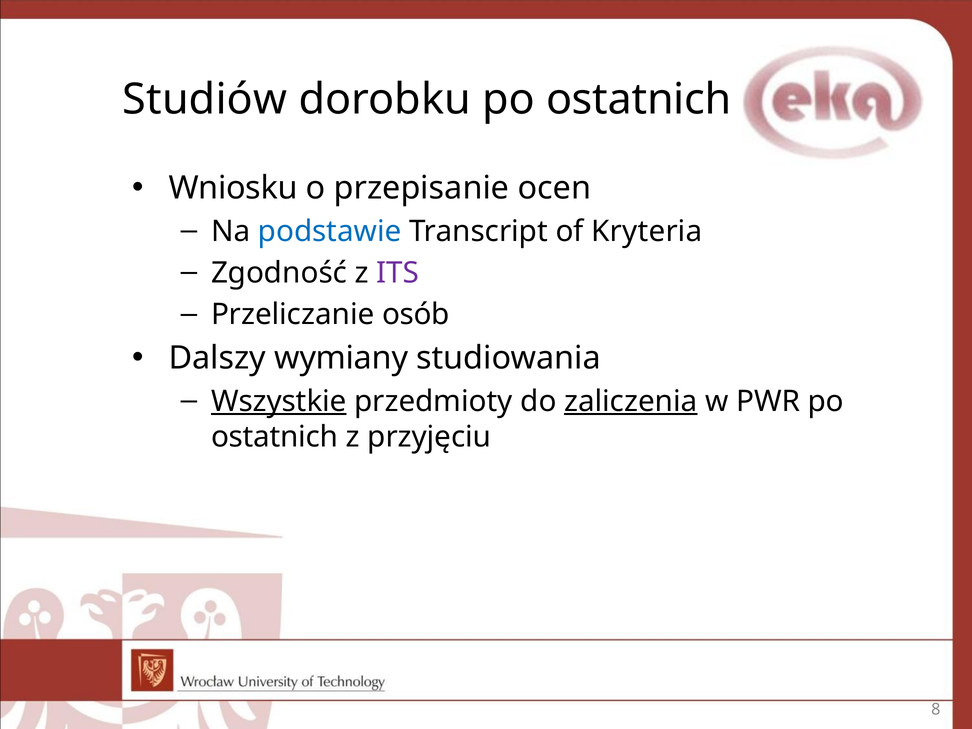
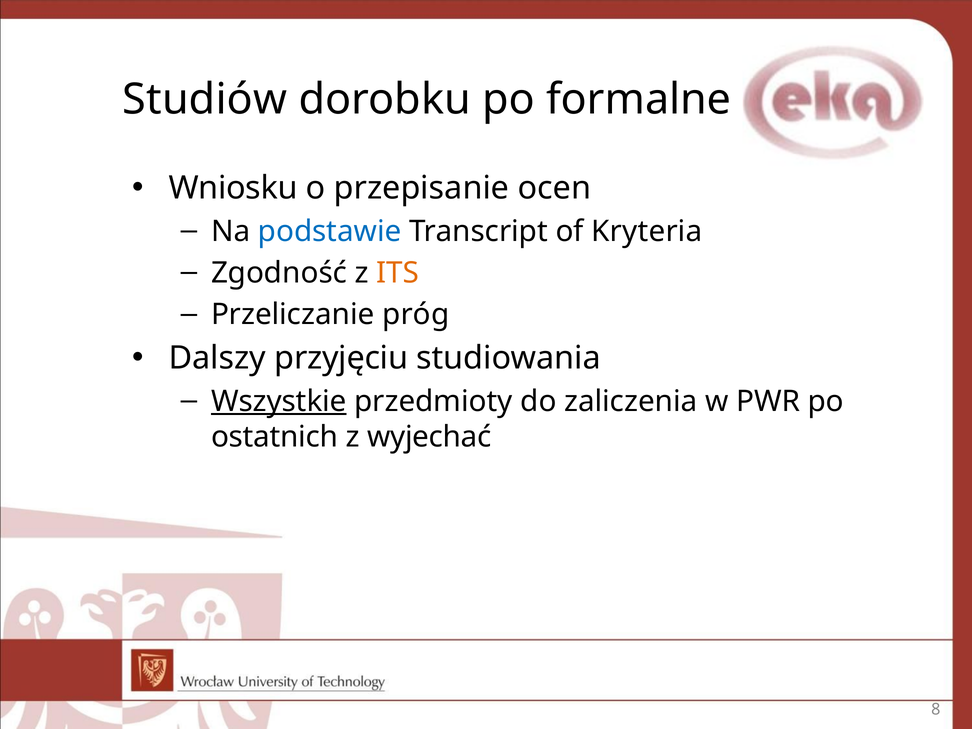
dorobku po ostatnich: ostatnich -> formalne
ITS colour: purple -> orange
osób: osób -> próg
wymiany: wymiany -> przyjęciu
zaliczenia underline: present -> none
przyjęciu: przyjęciu -> wyjechać
